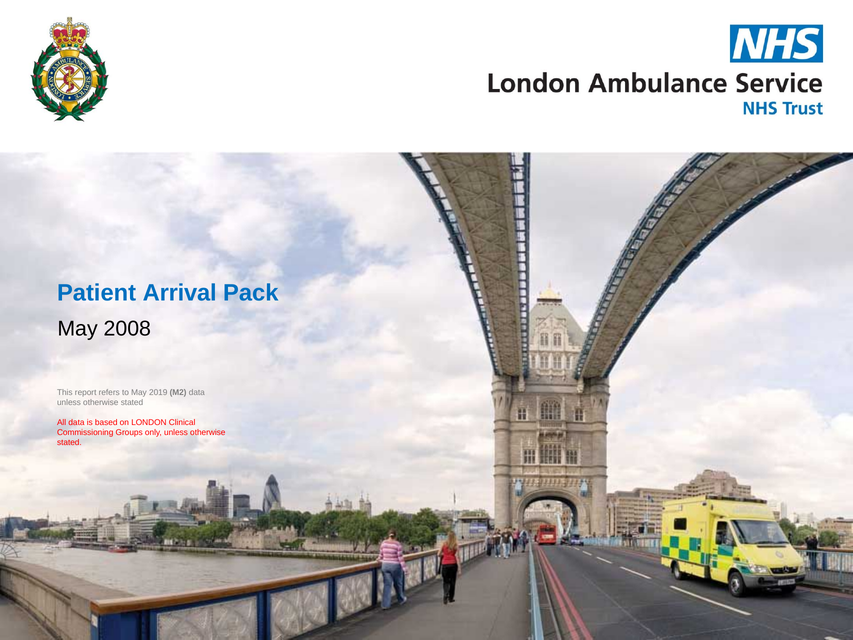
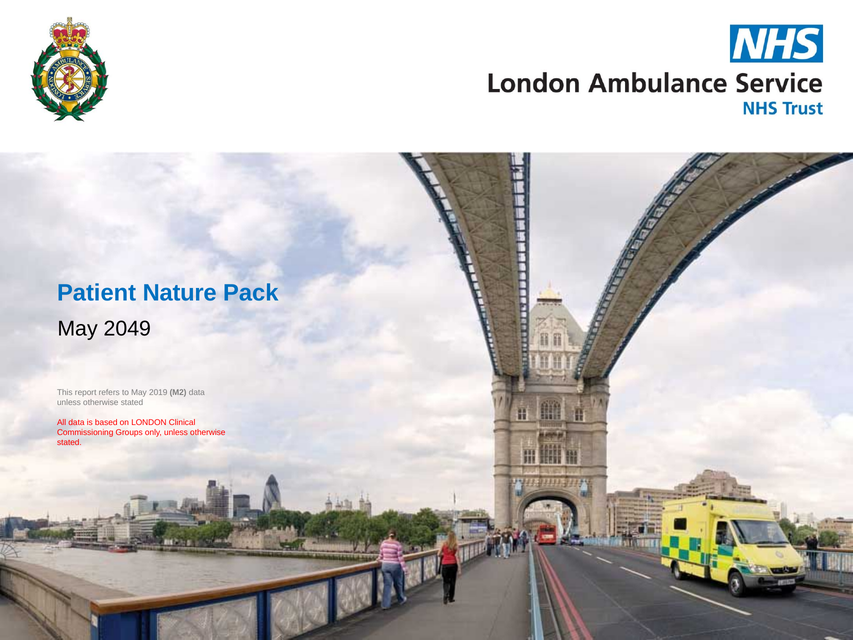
Arrival: Arrival -> Nature
2008: 2008 -> 2049
